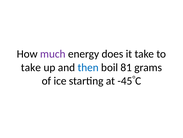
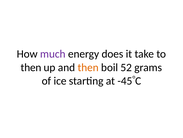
take at (31, 67): take -> then
then at (88, 67) colour: blue -> orange
81: 81 -> 52
